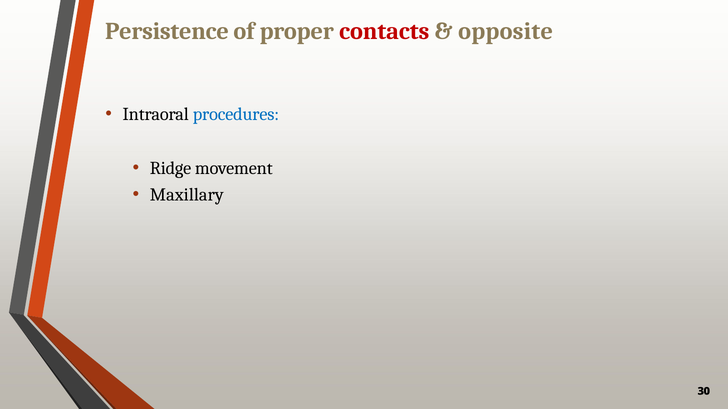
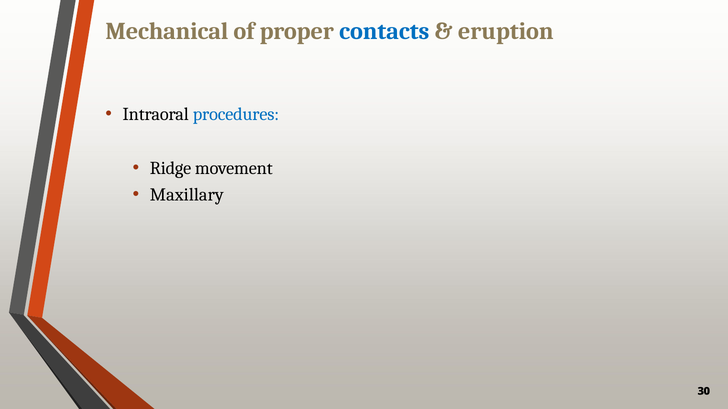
Persistence: Persistence -> Mechanical
contacts colour: red -> blue
opposite: opposite -> eruption
